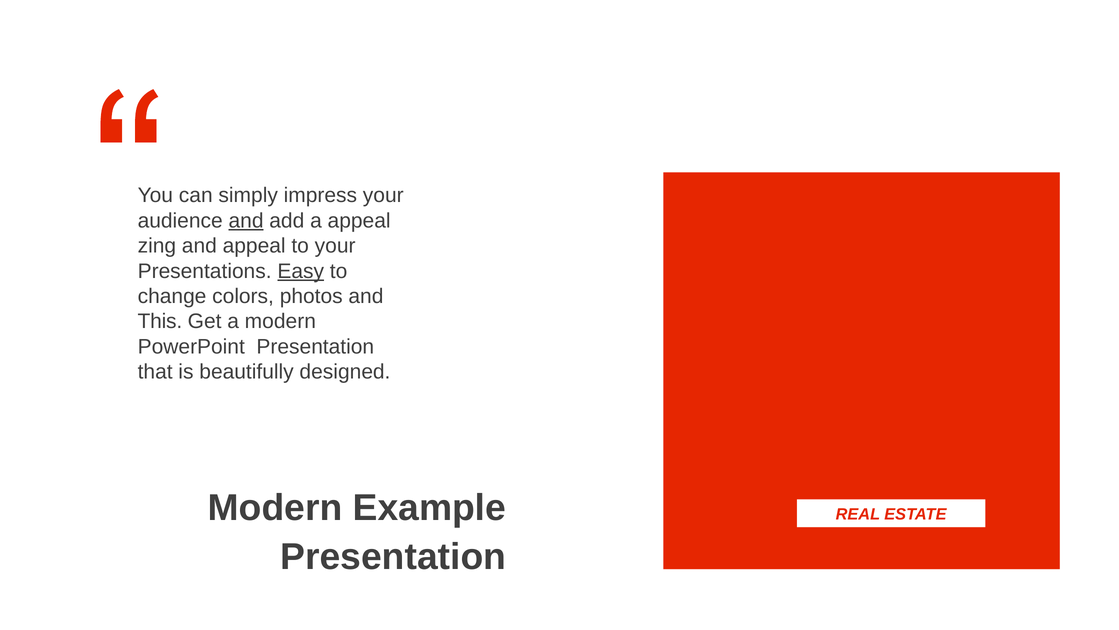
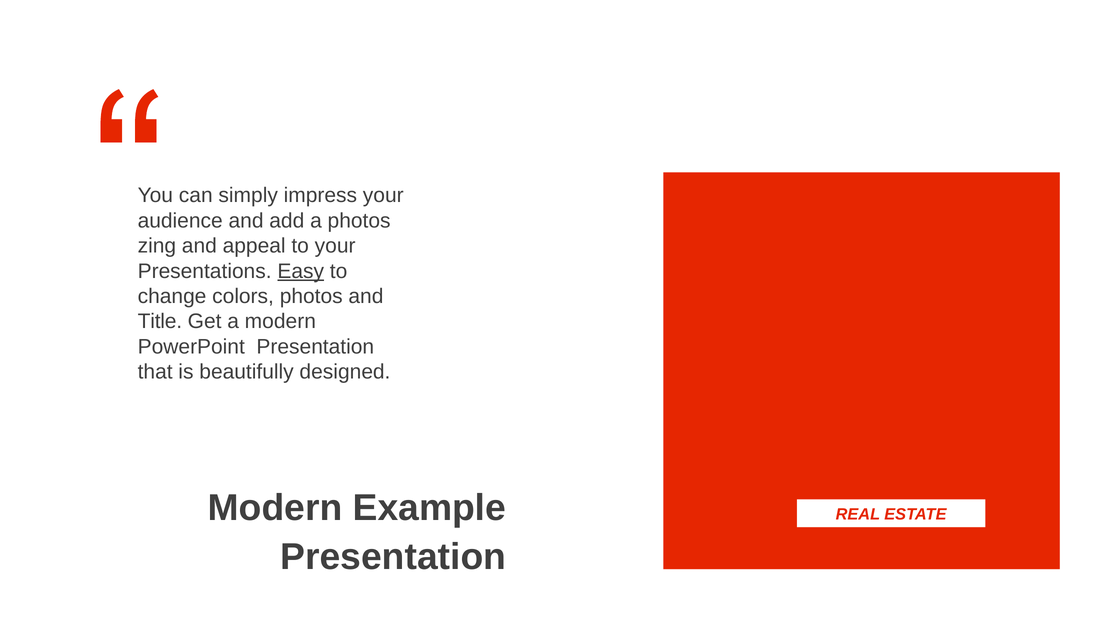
and at (246, 220) underline: present -> none
a appeal: appeal -> photos
This: This -> Title
